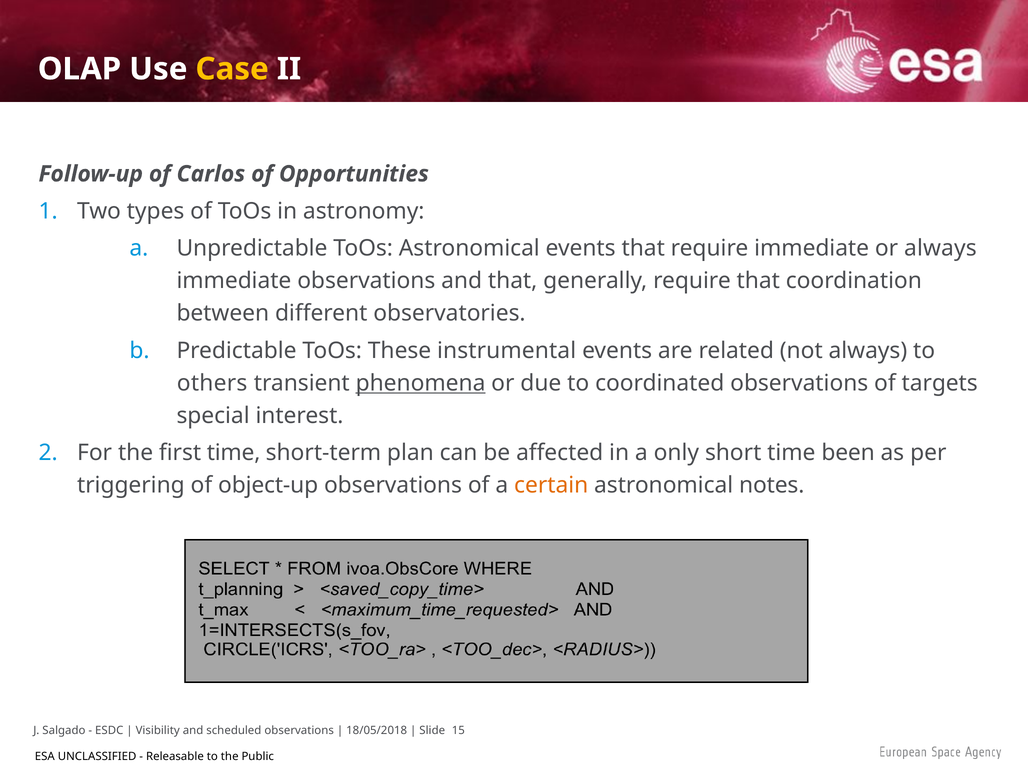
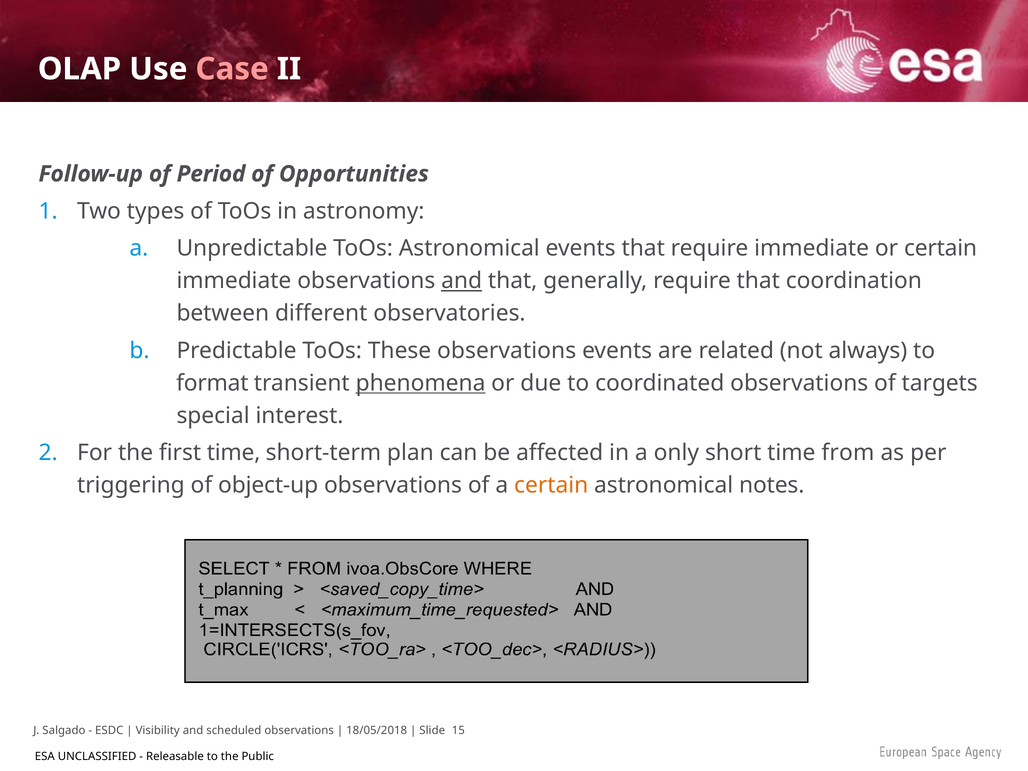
Case colour: yellow -> pink
Carlos: Carlos -> Period
or always: always -> certain
and at (462, 281) underline: none -> present
These instrumental: instrumental -> observations
others: others -> format
been: been -> from
